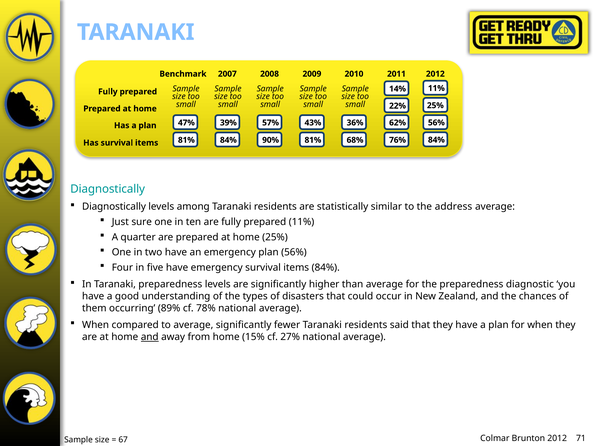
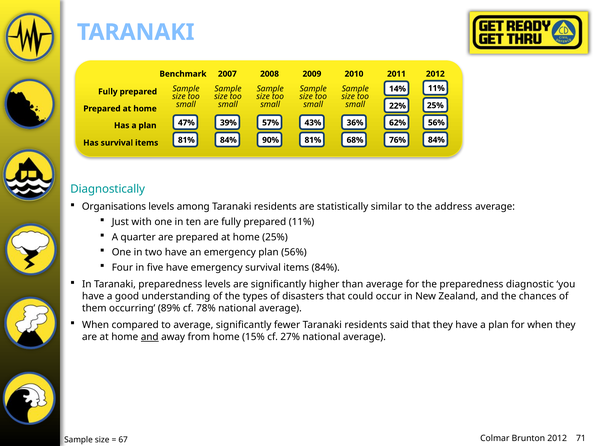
Diagnostically at (114, 206): Diagnostically -> Organisations
sure: sure -> with
